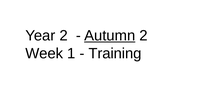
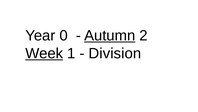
Year 2: 2 -> 0
Week underline: none -> present
Training: Training -> Division
